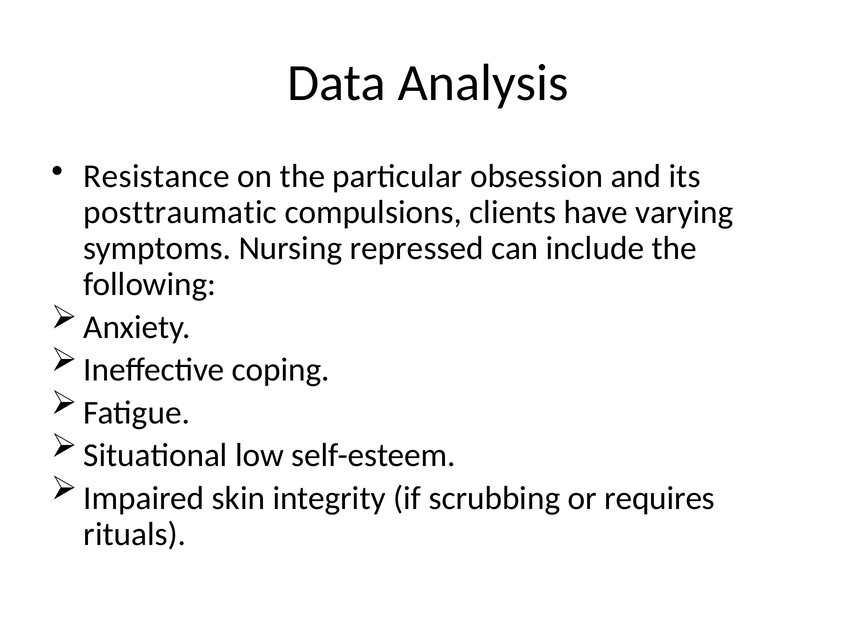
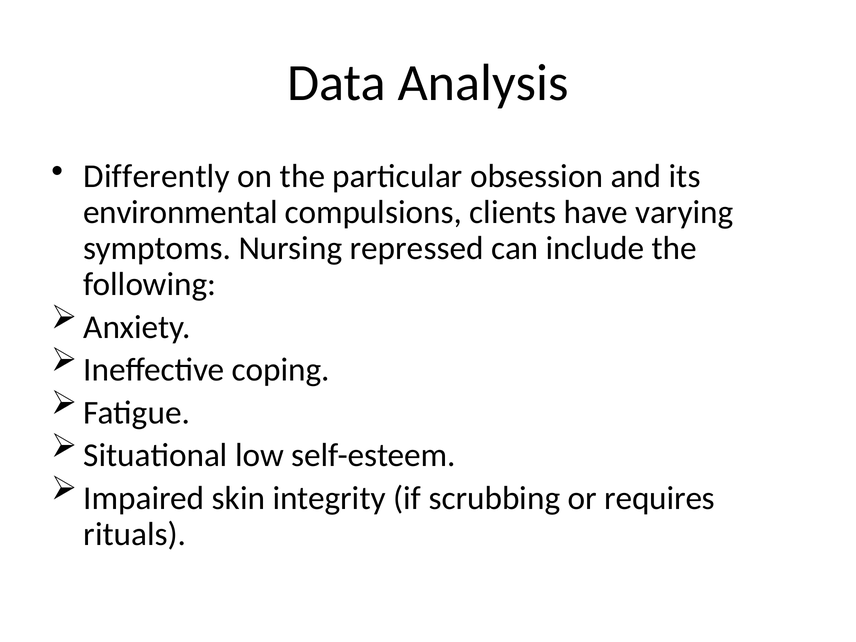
Resistance: Resistance -> Differently
posttraumatic: posttraumatic -> environmental
